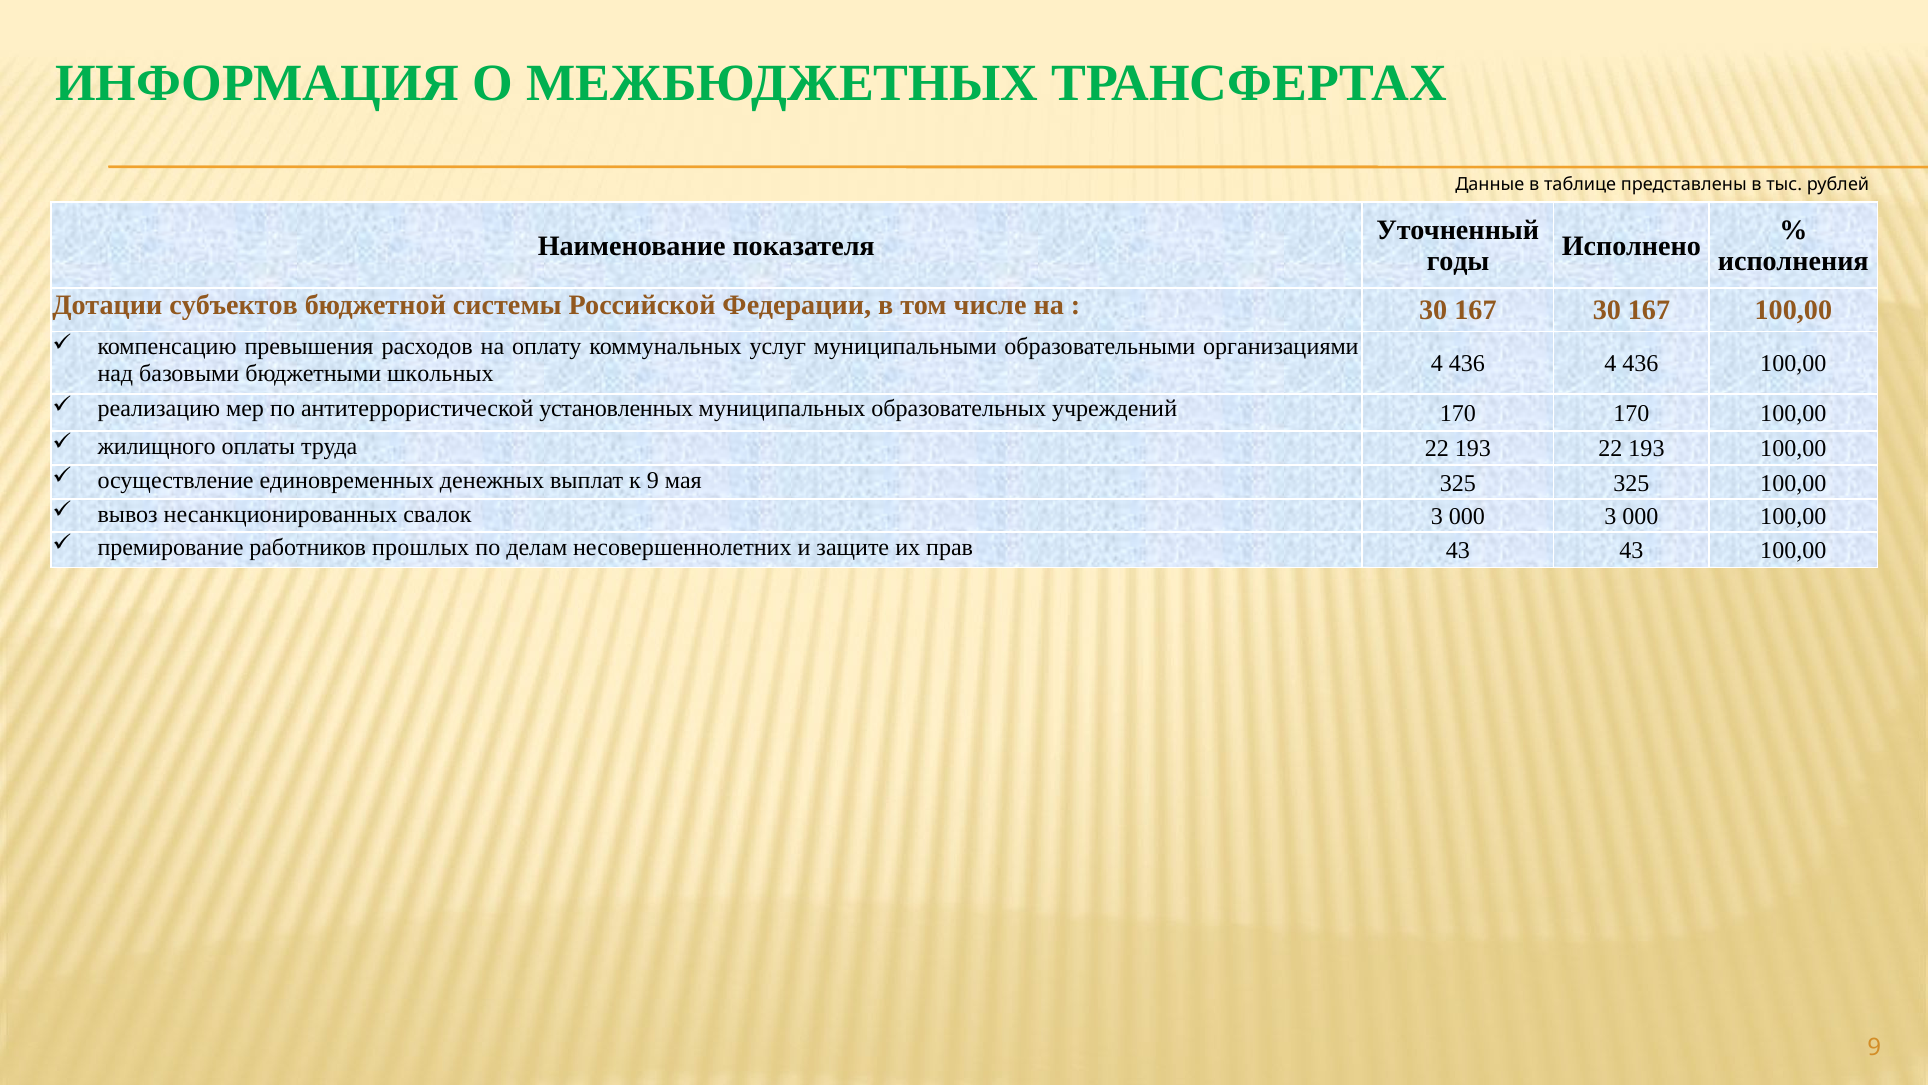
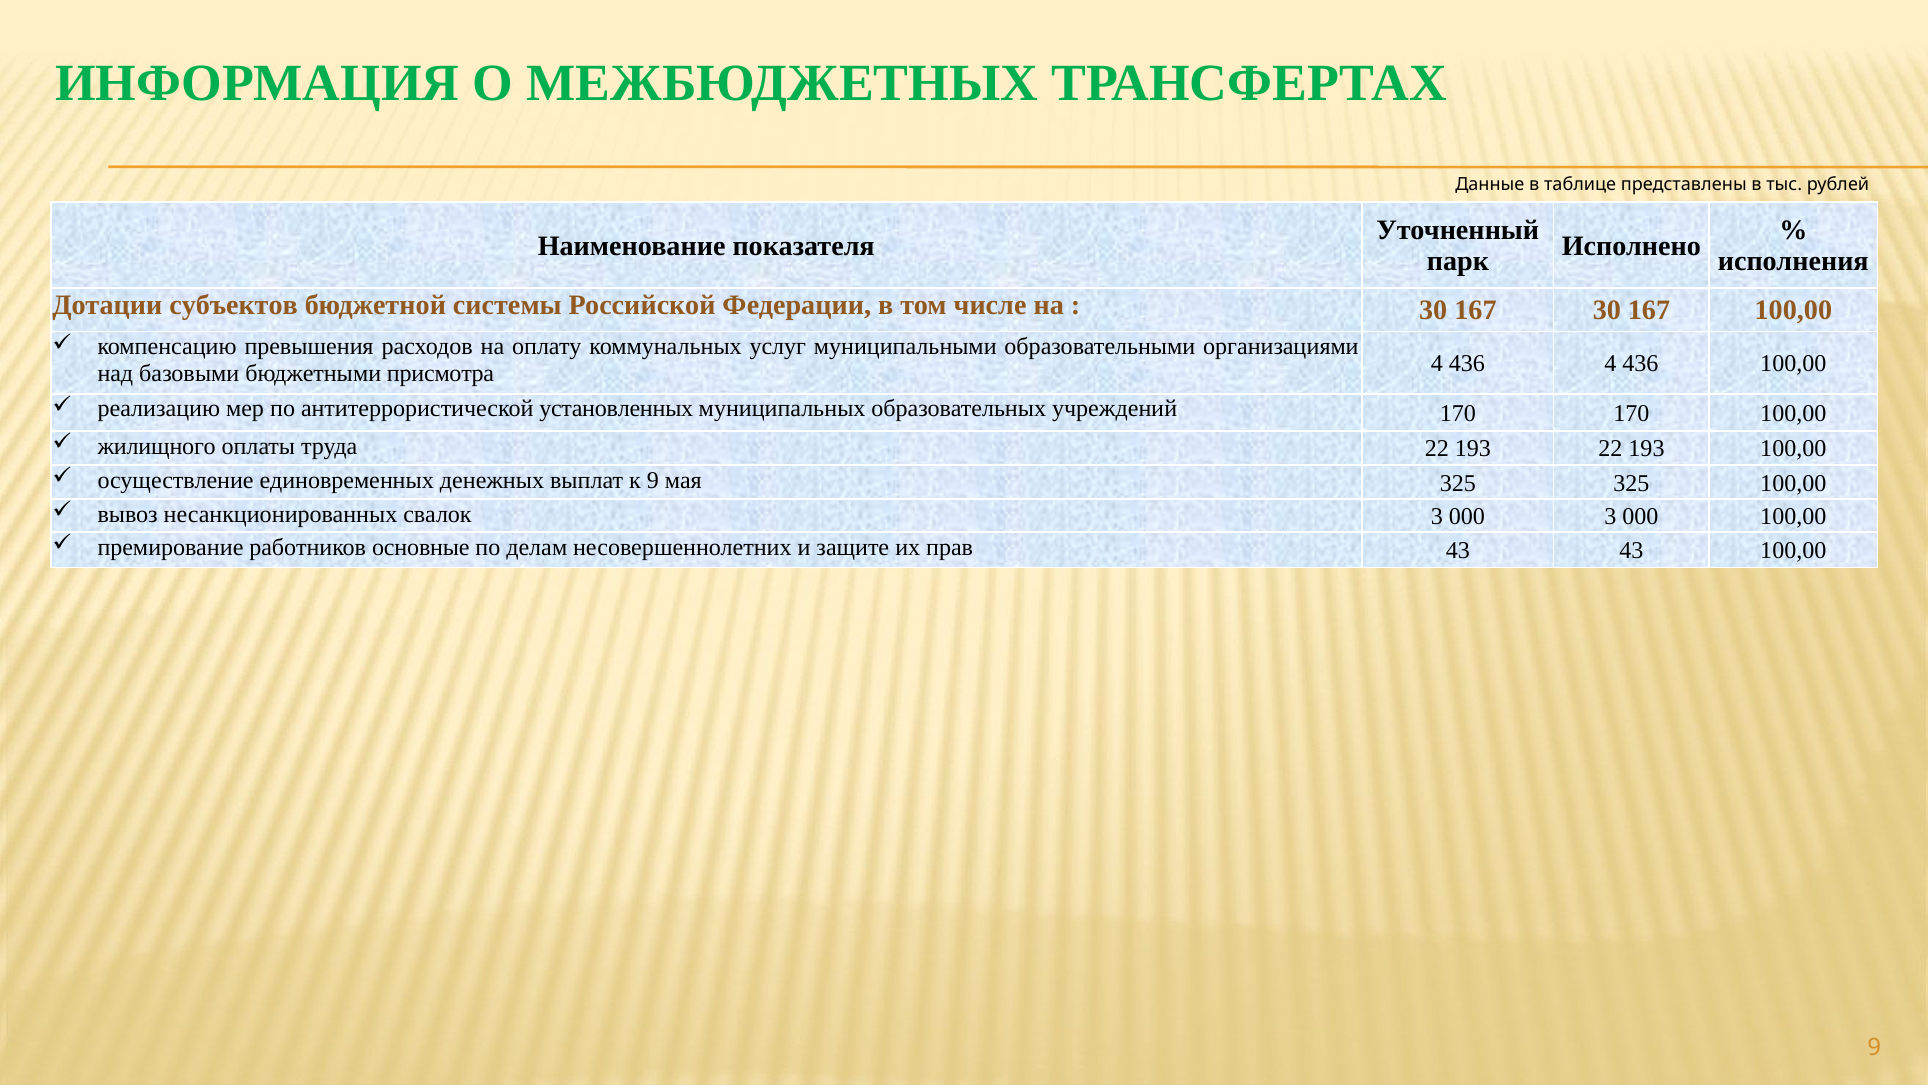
годы: годы -> парк
школьных: школьных -> присмотра
прошлых: прошлых -> основные
